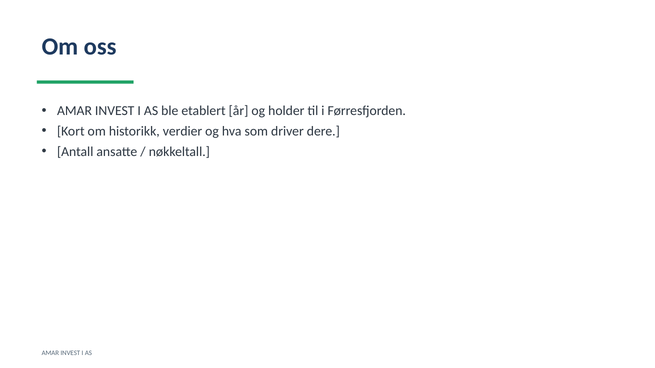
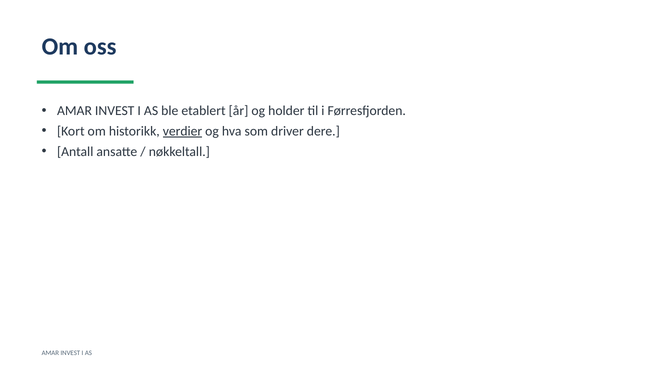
verdier underline: none -> present
